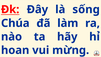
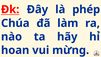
sống: sống -> phép
